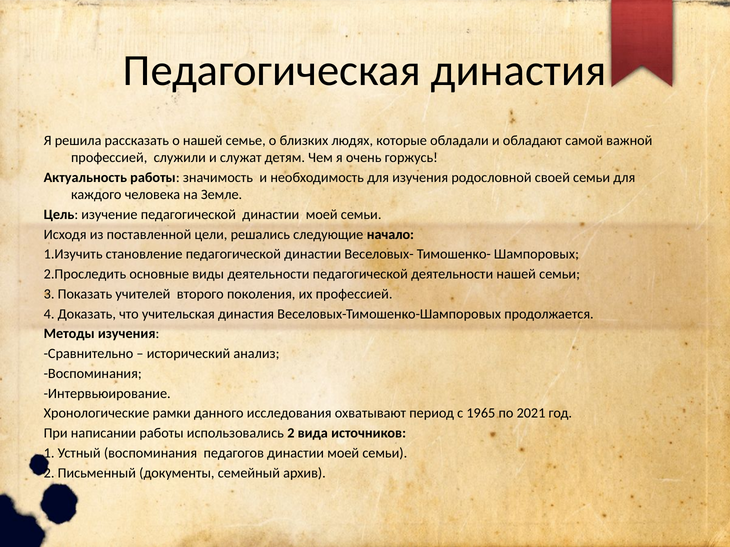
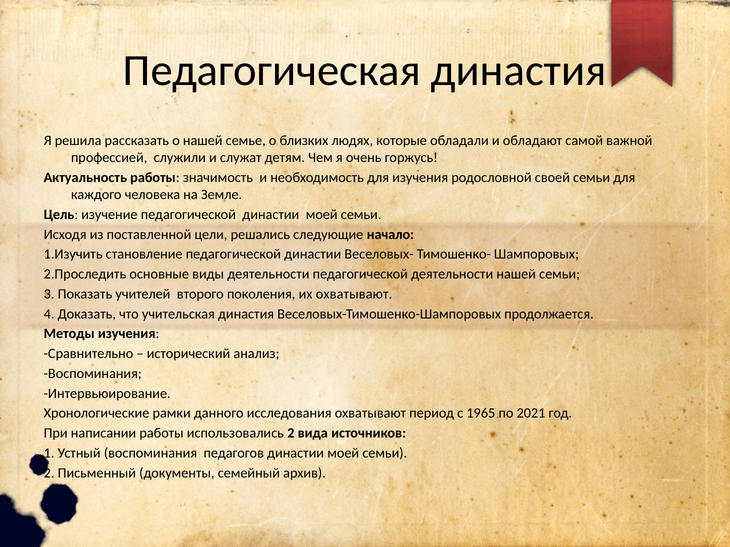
их профессией: профессией -> охватывают
